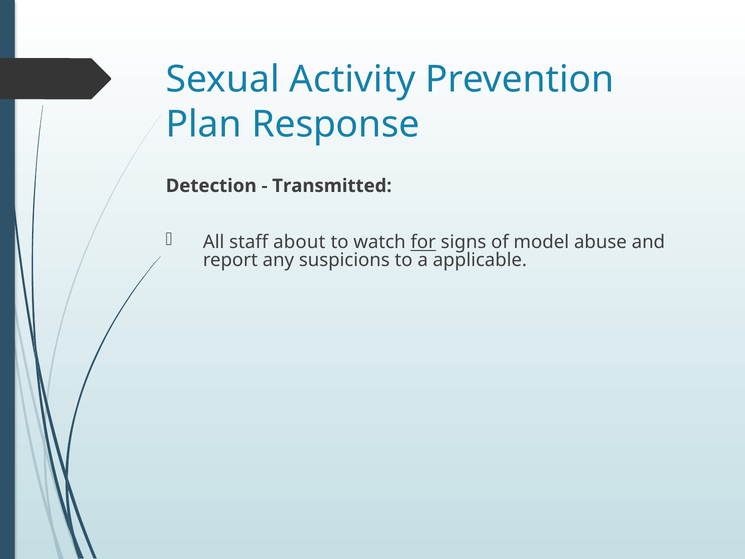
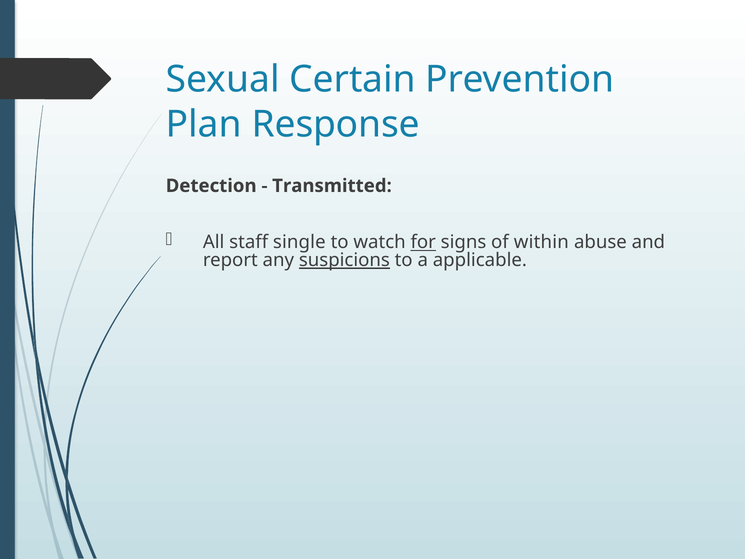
Activity: Activity -> Certain
about: about -> single
model: model -> within
suspicions underline: none -> present
